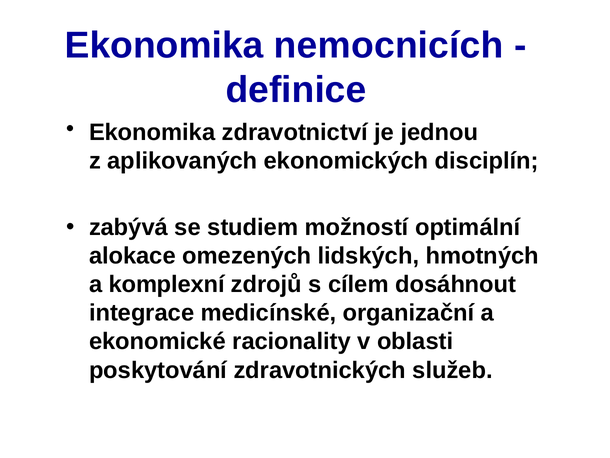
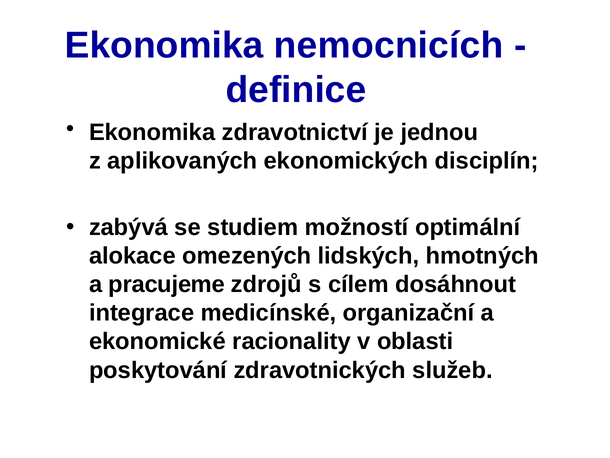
komplexní: komplexní -> pracujeme
